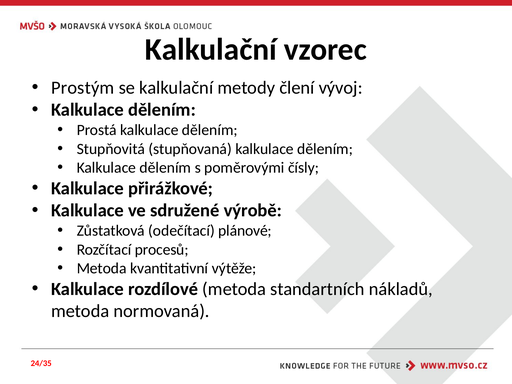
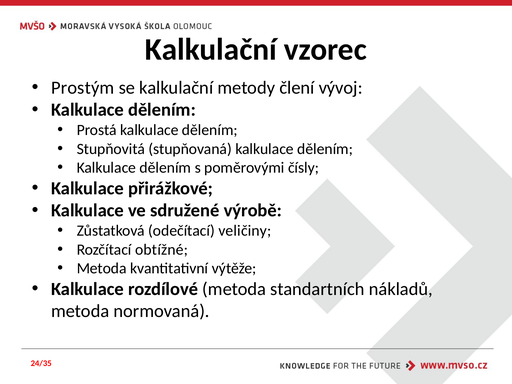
plánové: plánové -> veličiny
procesů: procesů -> obtížné
